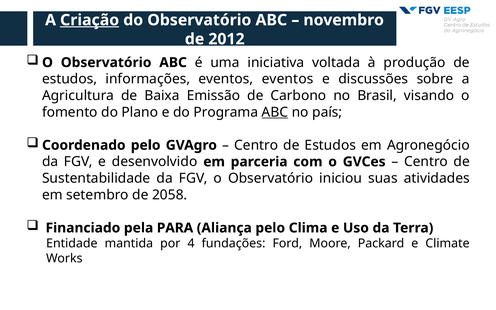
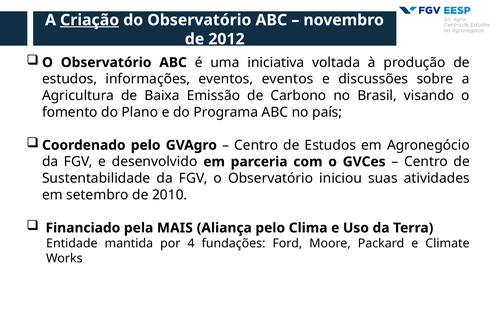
ABC at (275, 112) underline: present -> none
2058: 2058 -> 2010
PARA: PARA -> MAIS
